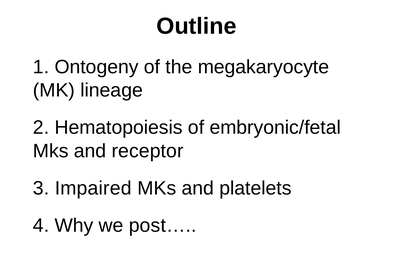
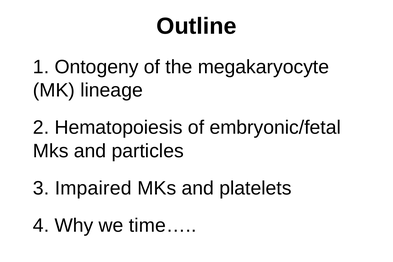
receptor: receptor -> particles
post…: post… -> time…
